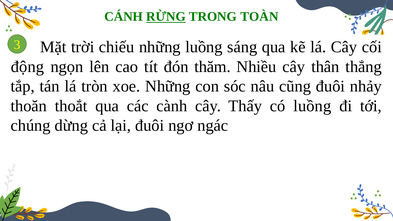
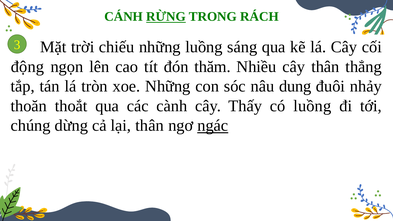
TOÀN: TOÀN -> RÁCH
cũng: cũng -> dung
lại đuôi: đuôi -> thân
ngác underline: none -> present
